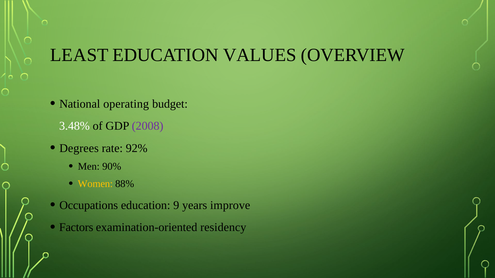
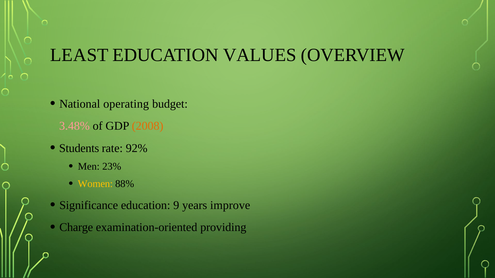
3.48% colour: white -> pink
2008 colour: purple -> orange
Degrees: Degrees -> Students
90%: 90% -> 23%
Occupations: Occupations -> Significance
Factors: Factors -> Charge
residency: residency -> providing
